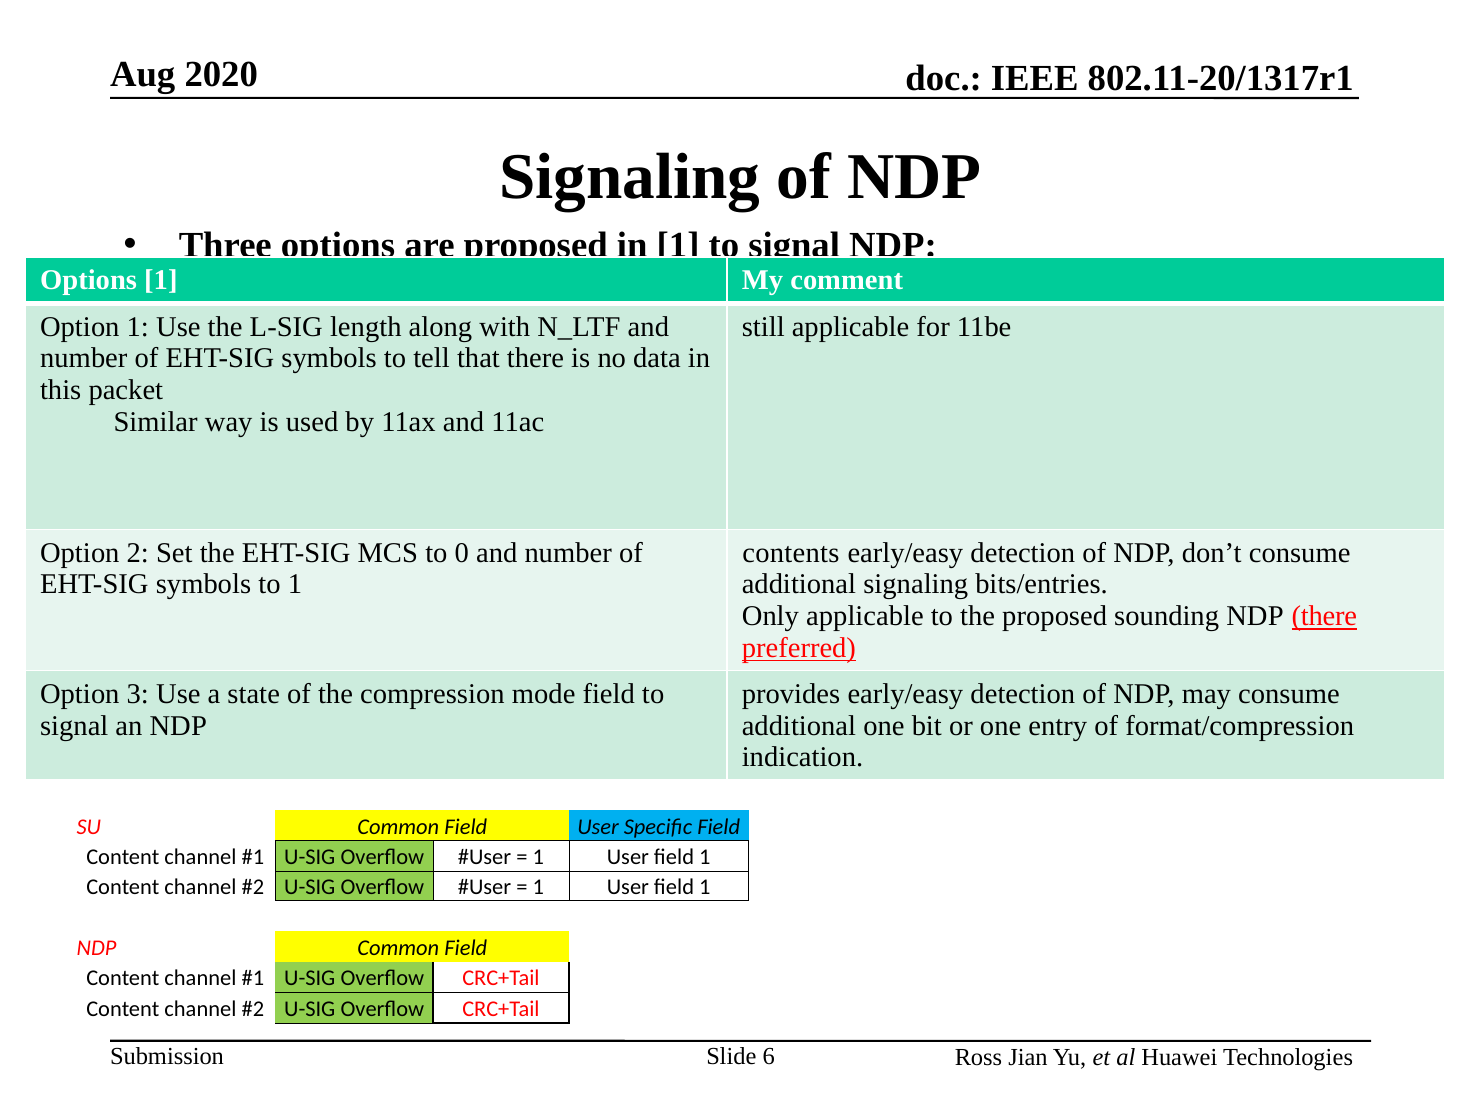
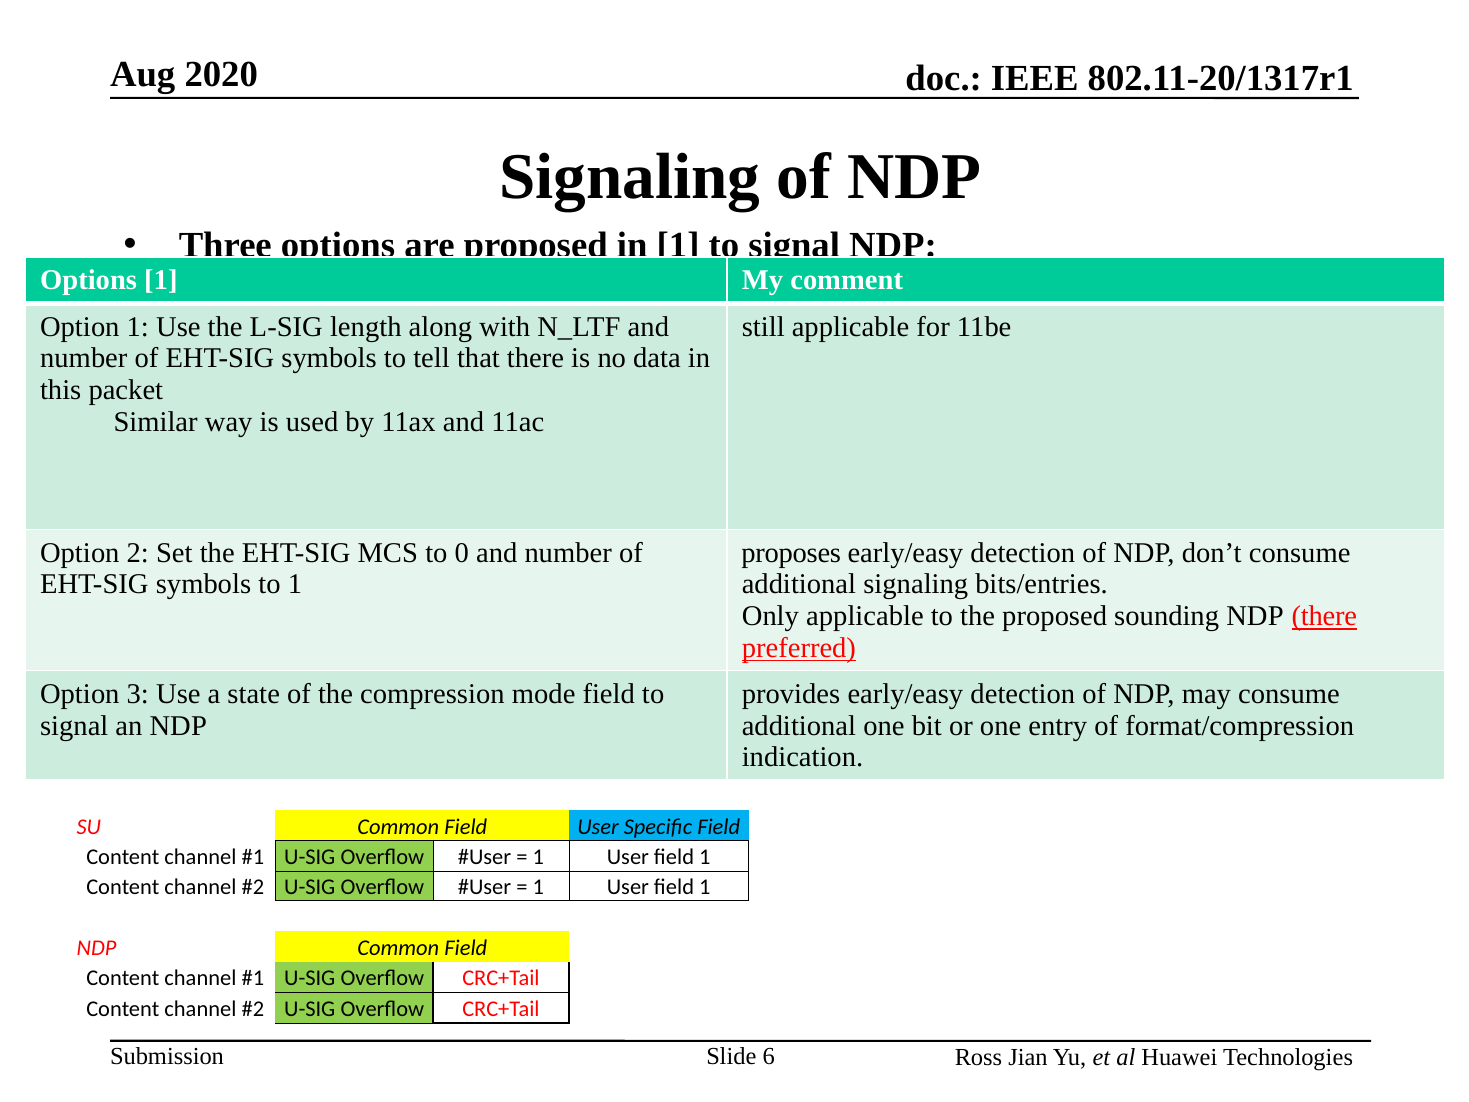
contents: contents -> proposes
